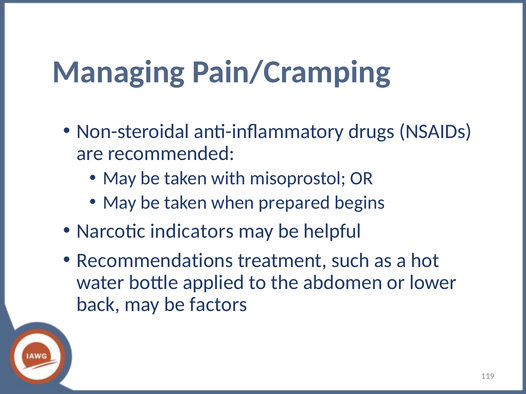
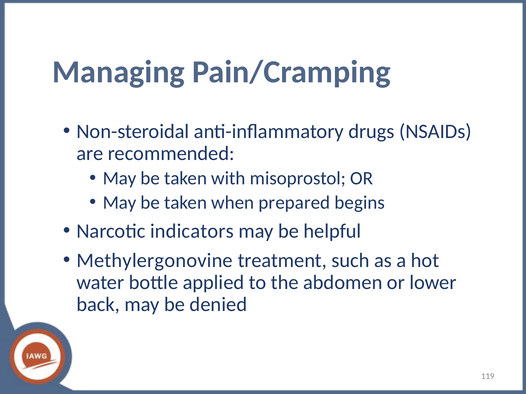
Recommendations: Recommendations -> Methylergonovine
factors: factors -> denied
